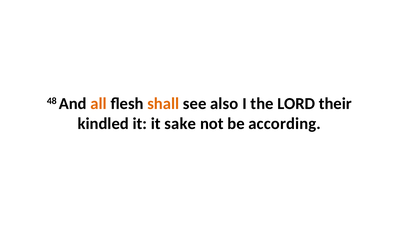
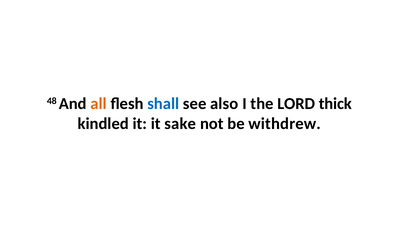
shall colour: orange -> blue
their: their -> thick
according: according -> withdrew
